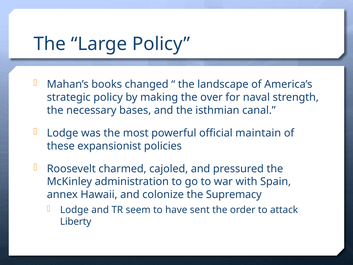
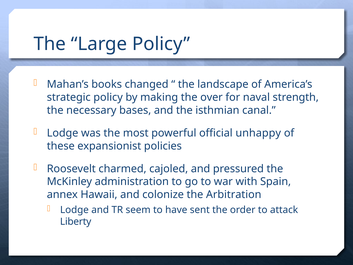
maintain: maintain -> unhappy
Supremacy: Supremacy -> Arbitration
